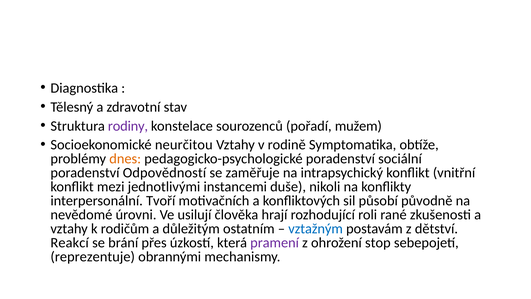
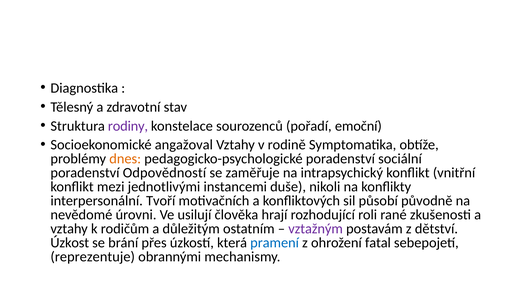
mužem: mužem -> emoční
neurčitou: neurčitou -> angažoval
vztažným colour: blue -> purple
Reakcí: Reakcí -> Úzkost
pramení colour: purple -> blue
stop: stop -> fatal
